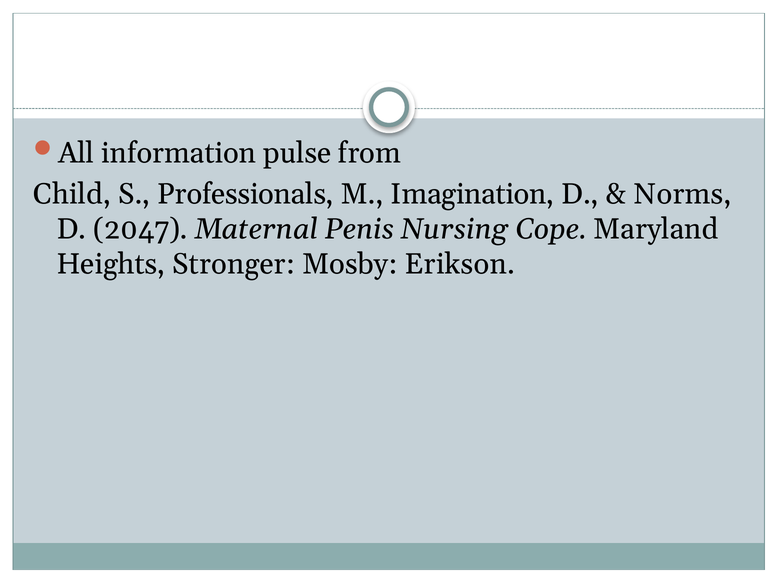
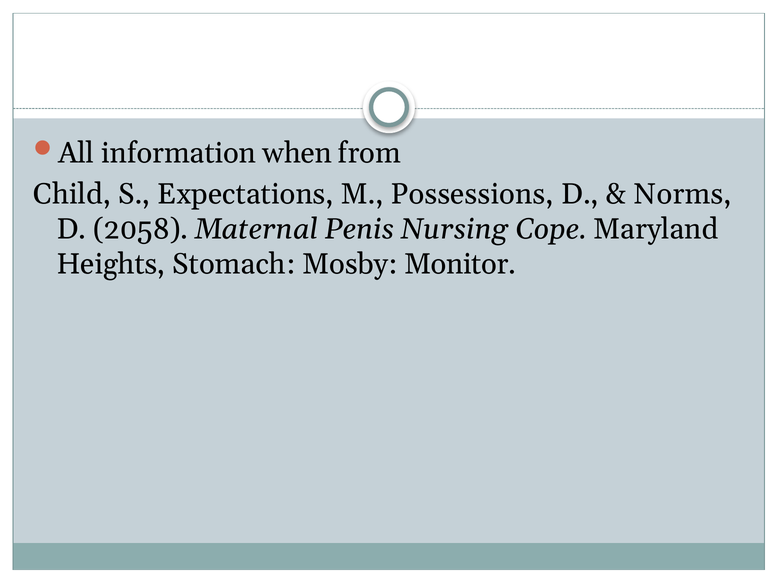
pulse: pulse -> when
Professionals: Professionals -> Expectations
Imagination: Imagination -> Possessions
2047: 2047 -> 2058
Stronger: Stronger -> Stomach
Erikson: Erikson -> Monitor
